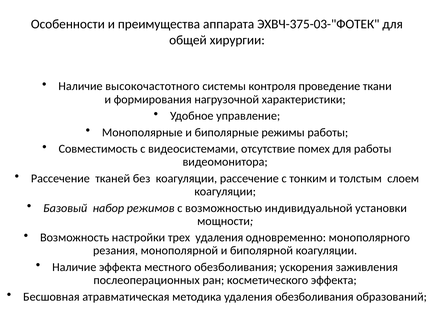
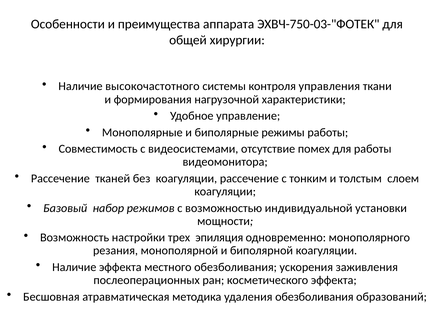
ЭХВЧ-375-03-"ФОТЕК: ЭХВЧ-375-03-"ФОТЕК -> ЭХВЧ-750-03-"ФОТЕК
проведение: проведение -> управления
трех удаления: удаления -> эпиляция
